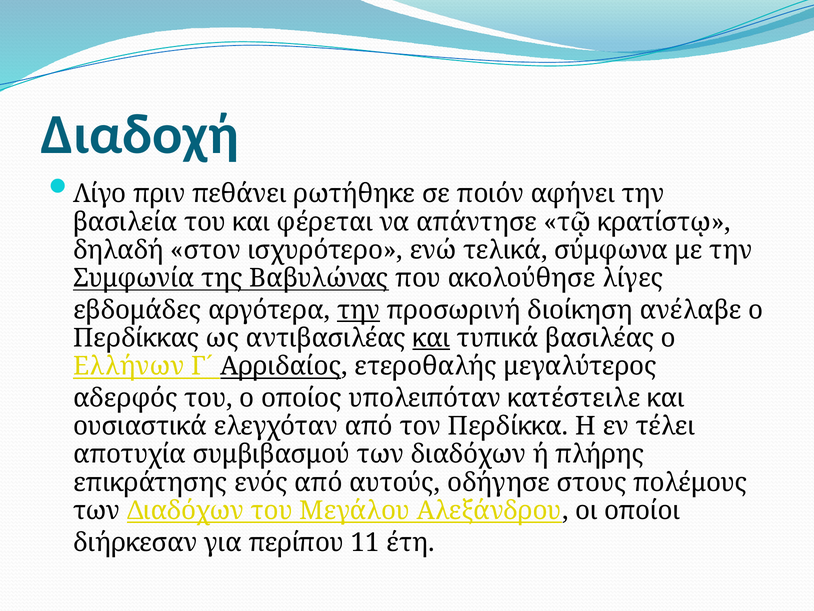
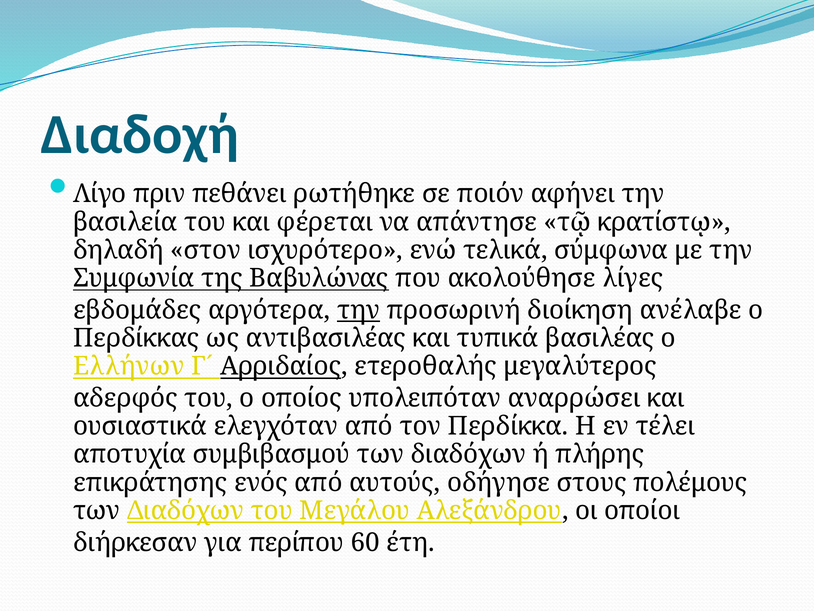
και at (431, 338) underline: present -> none
κατέστειλε: κατέστειλε -> αναρρώσει
11: 11 -> 60
